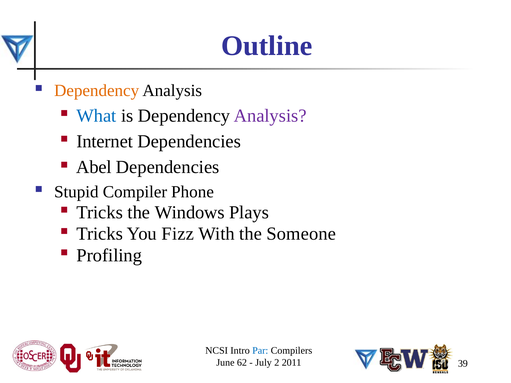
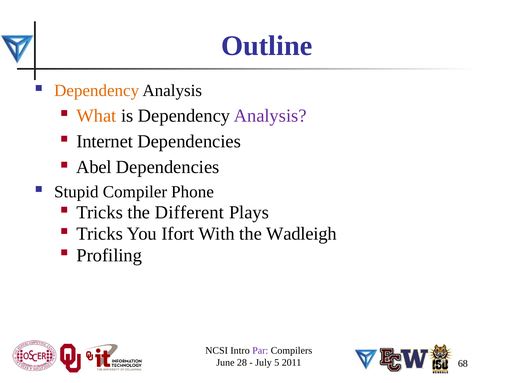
What colour: blue -> orange
Windows: Windows -> Different
Fizz: Fizz -> Ifort
Someone: Someone -> Wadleigh
Par colour: blue -> purple
62: 62 -> 28
2: 2 -> 5
39: 39 -> 68
